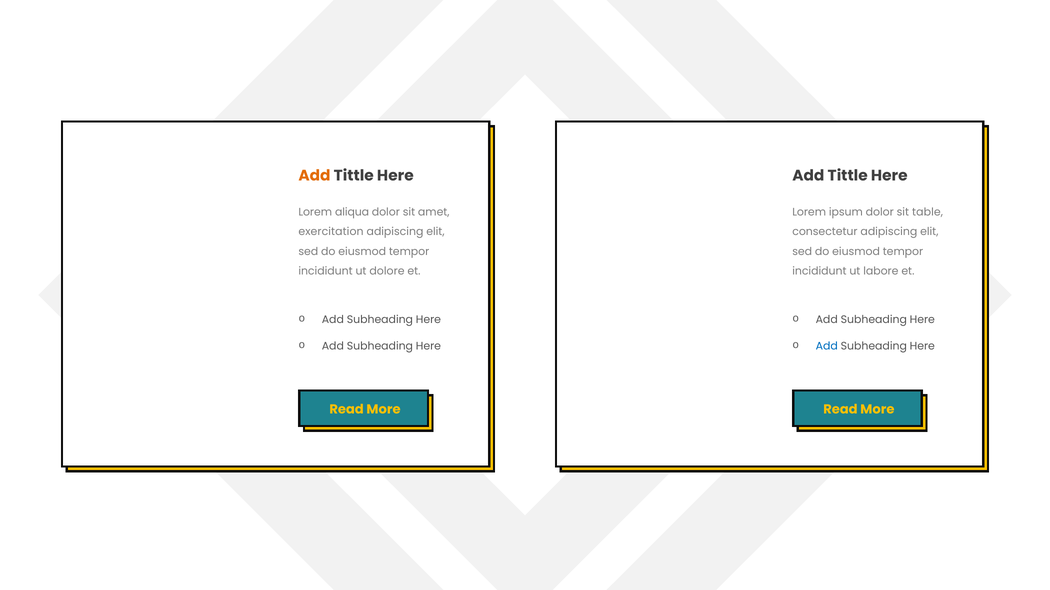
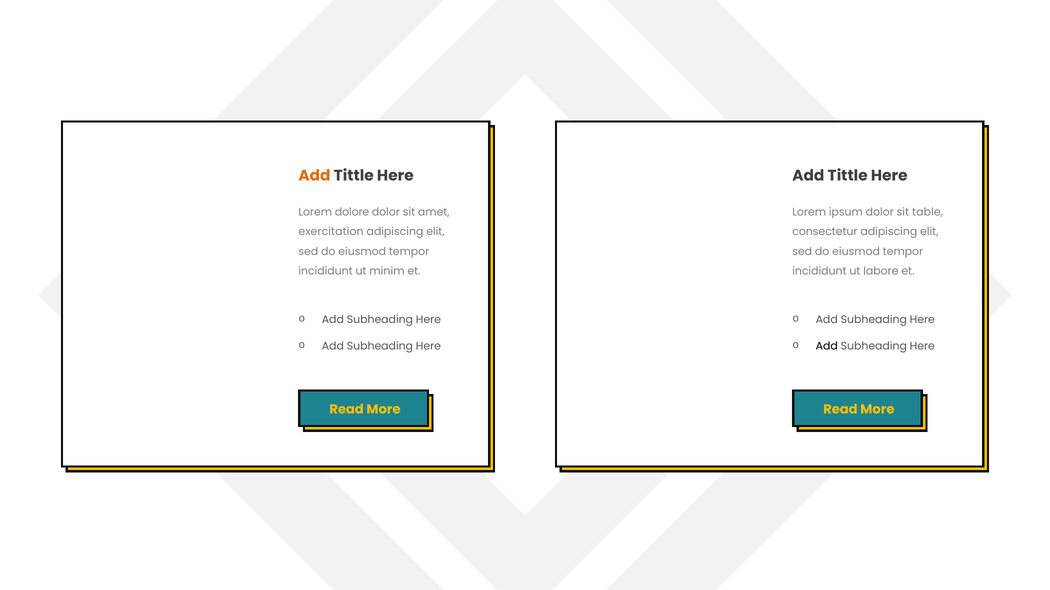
aliqua: aliqua -> dolore
dolore: dolore -> minim
Add at (827, 346) colour: blue -> black
